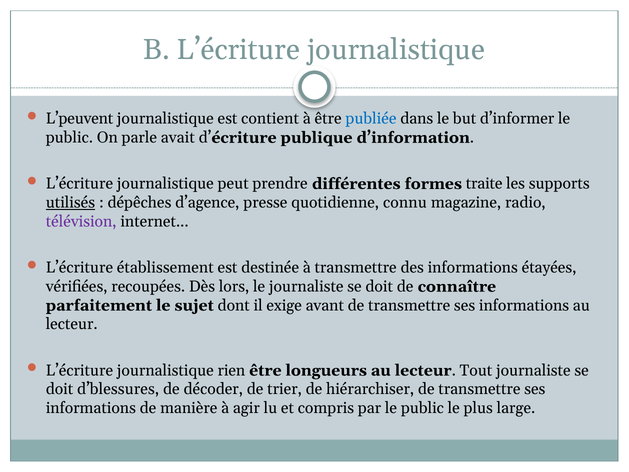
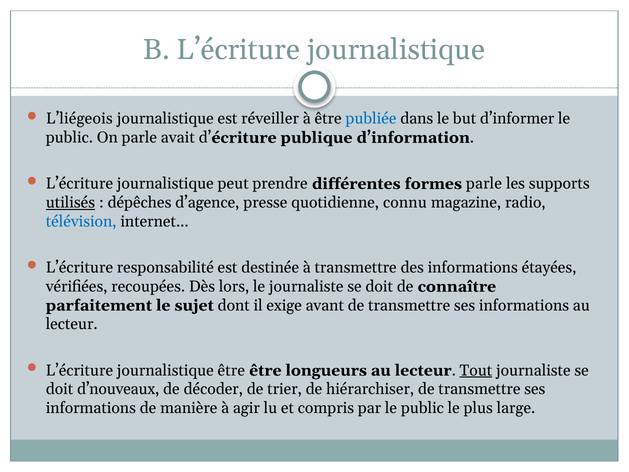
L’peuvent: L’peuvent -> L’liégeois
contient: contient -> réveiller
formes traite: traite -> parle
télévision colour: purple -> blue
établissement: établissement -> responsabilité
journalistique rien: rien -> être
Tout underline: none -> present
d’blessures: d’blessures -> d’nouveaux
